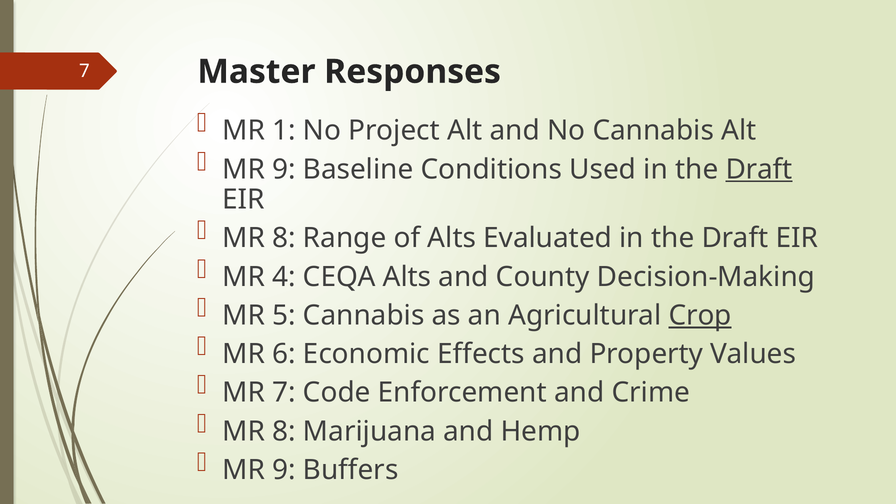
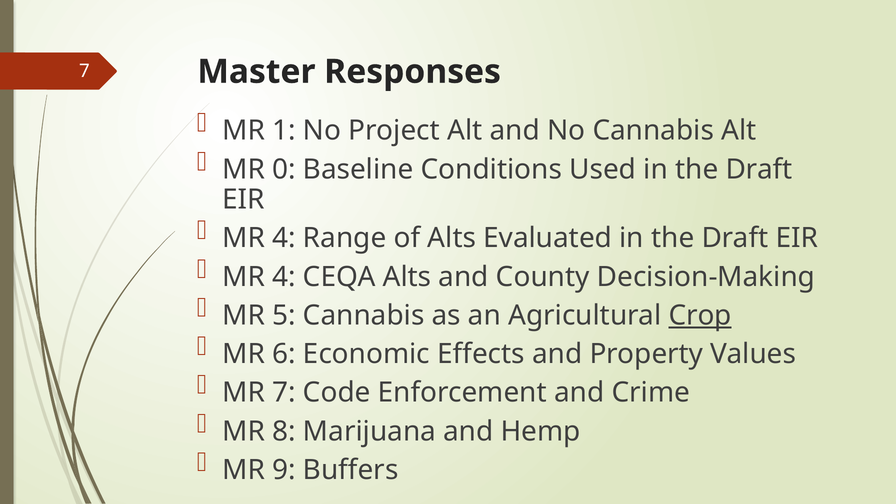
9 at (284, 169): 9 -> 0
Draft at (759, 169) underline: present -> none
8 at (284, 238): 8 -> 4
